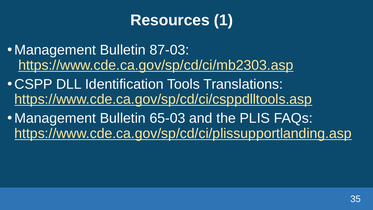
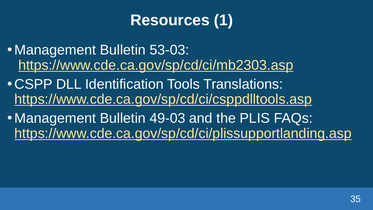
87-03: 87-03 -> 53-03
65-03: 65-03 -> 49-03
